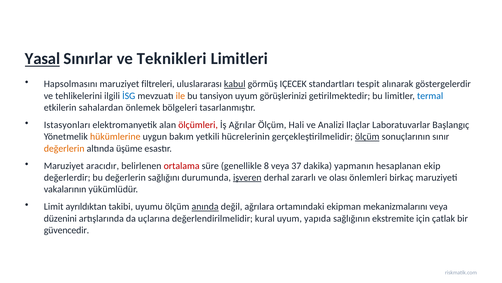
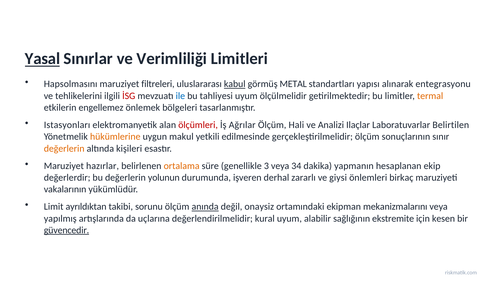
Teknikleri: Teknikleri -> Verimliliği
IÇECEK: IÇECEK -> METAL
tespit: tespit -> yapısı
göstergelerdir: göstergelerdir -> entegrasyonu
İSG colour: blue -> red
ile colour: orange -> blue
tansiyon: tansiyon -> tahliyesi
görüşlerinizi: görüşlerinizi -> ölçülmelidir
termal colour: blue -> orange
sahalardan: sahalardan -> engellemez
Başlangıç: Başlangıç -> Belirtilen
bakım: bakım -> makul
hücrelerinin: hücrelerinin -> edilmesinde
ölçüm at (367, 136) underline: present -> none
üşüme: üşüme -> kişileri
aracıdır: aracıdır -> hazırlar
ortalama colour: red -> orange
8: 8 -> 3
37: 37 -> 34
sağlığını: sağlığını -> yolunun
işveren underline: present -> none
olası: olası -> giysi
uyumu: uyumu -> sorunu
ağrılara: ağrılara -> onaysiz
düzenini: düzenini -> yapılmış
yapıda: yapıda -> alabilir
çatlak: çatlak -> kesen
güvencedir underline: none -> present
